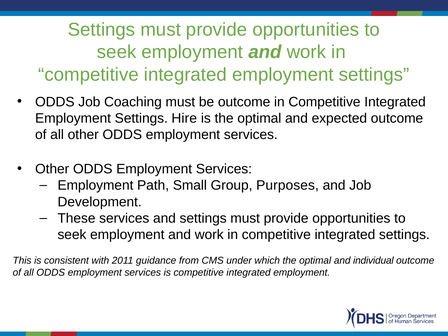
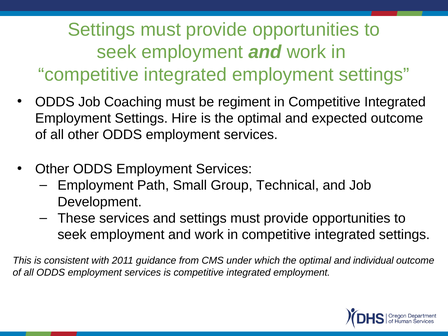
be outcome: outcome -> regiment
Purposes: Purposes -> Technical
